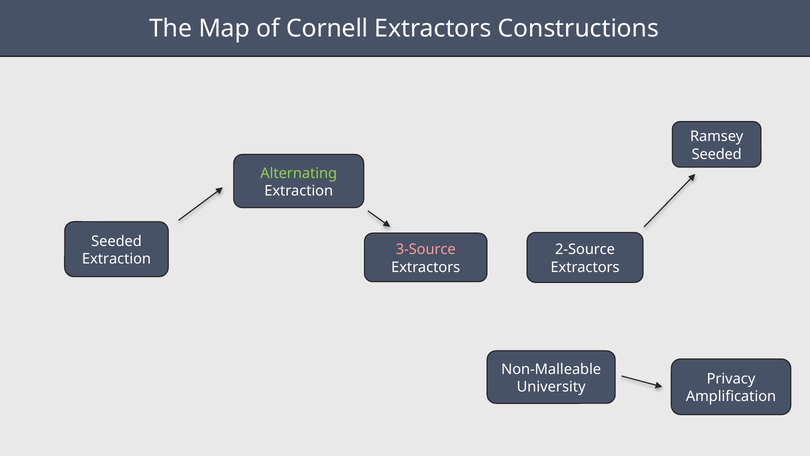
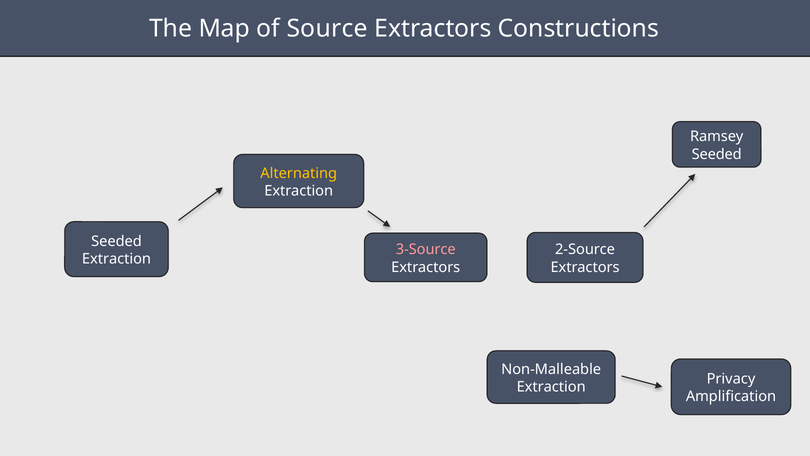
Cornell: Cornell -> Source
Alternating colour: light green -> yellow
University at (551, 387): University -> Extraction
